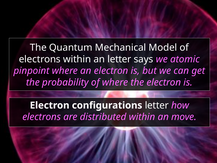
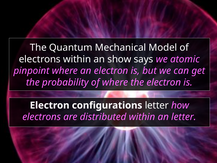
an letter: letter -> show
an move: move -> letter
